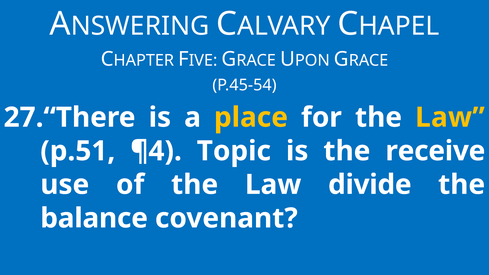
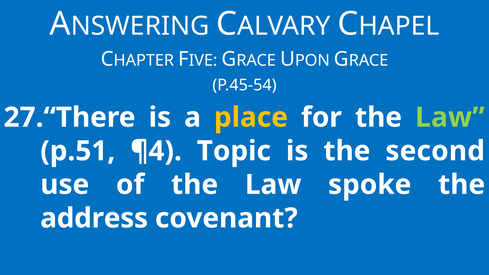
Law at (450, 117) colour: yellow -> light green
receive: receive -> second
divide: divide -> spoke
balance: balance -> address
